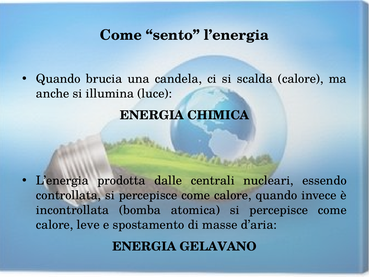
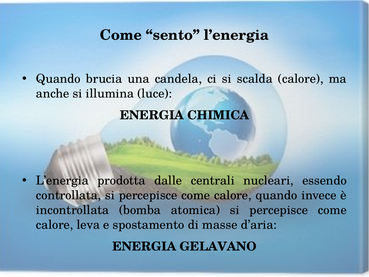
leve: leve -> leva
